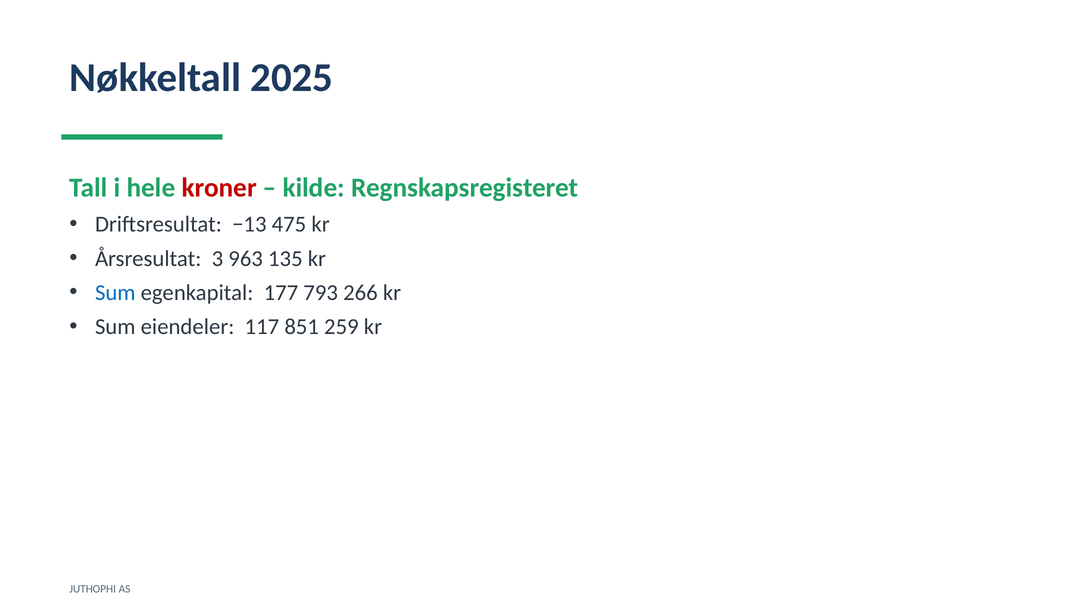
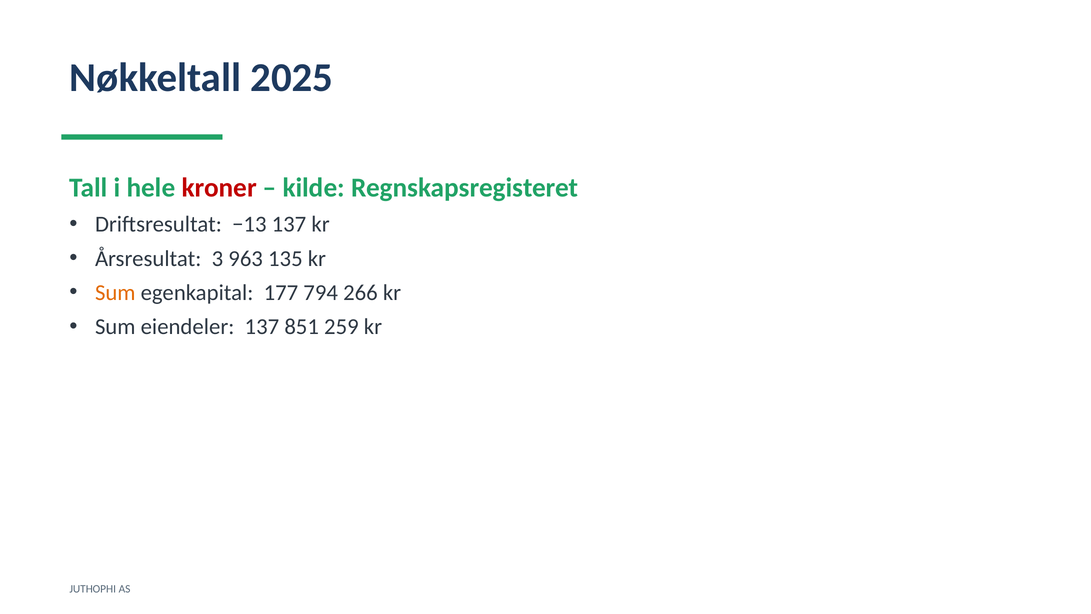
−13 475: 475 -> 137
Sum at (115, 293) colour: blue -> orange
793: 793 -> 794
eiendeler 117: 117 -> 137
